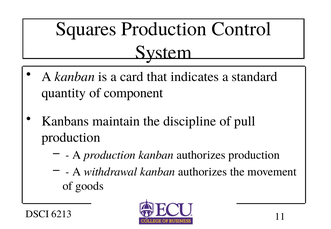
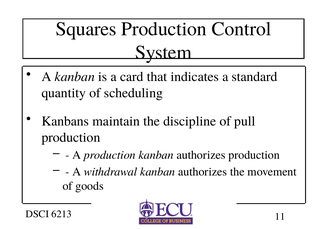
component: component -> scheduling
